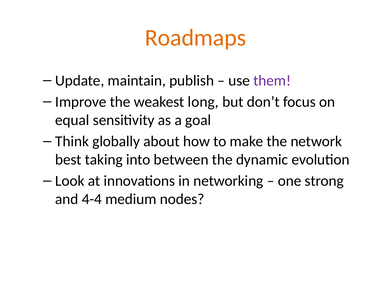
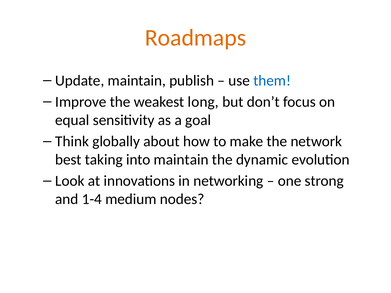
them colour: purple -> blue
into between: between -> maintain
4-4: 4-4 -> 1-4
